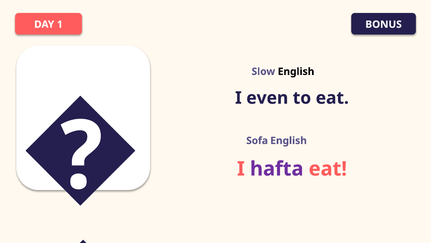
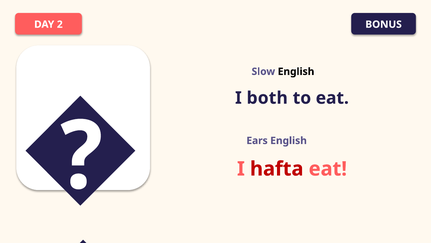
1: 1 -> 2
even: even -> both
Sofa: Sofa -> Ears
hafta colour: purple -> red
